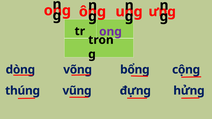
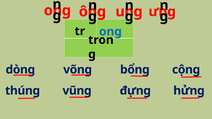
ong at (110, 32) colour: purple -> blue
